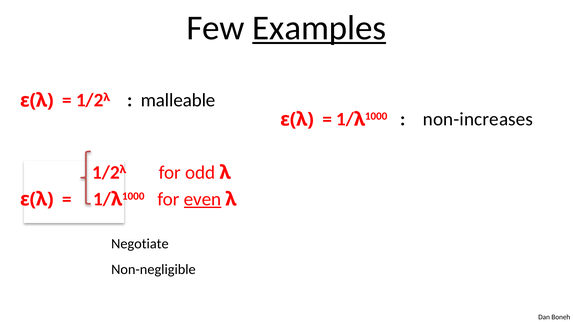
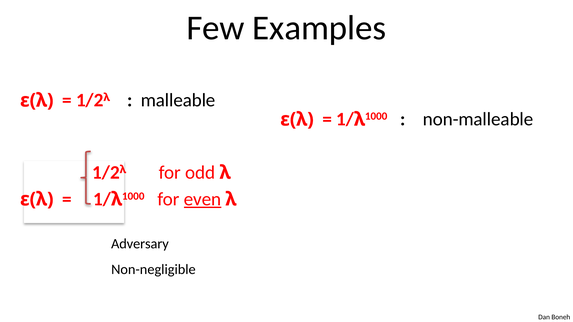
Examples underline: present -> none
non-increases: non-increases -> non-malleable
Negotiate: Negotiate -> Adversary
